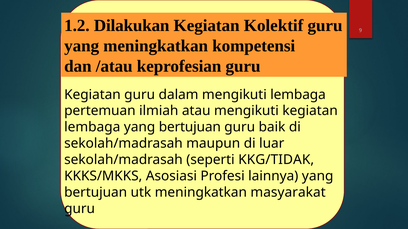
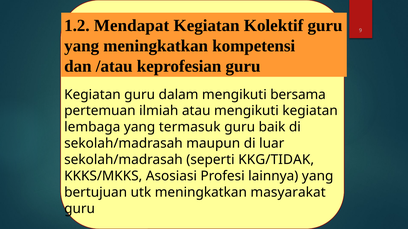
Dilakukan: Dilakukan -> Mendapat
mengikuti lembaga: lembaga -> bersama
bertujuan at (190, 127): bertujuan -> termasuk
